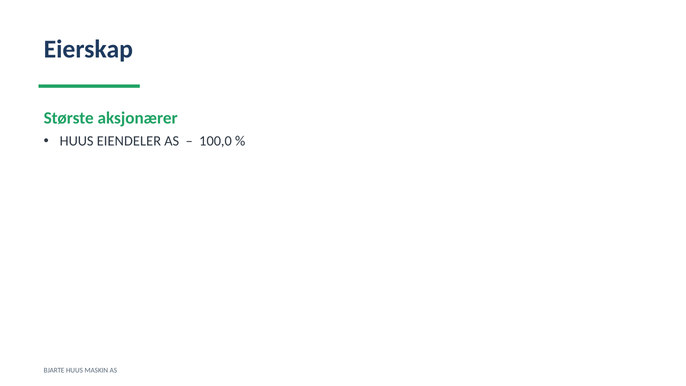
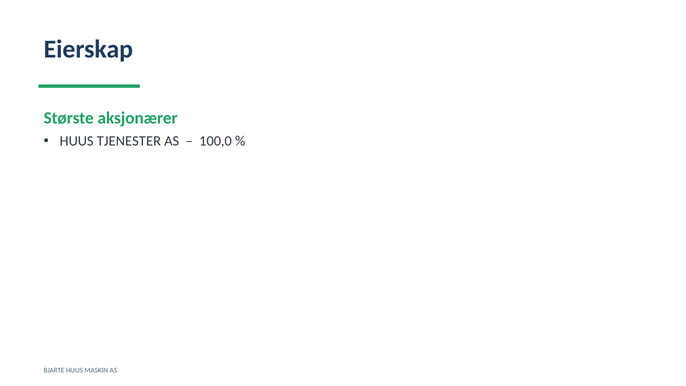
EIENDELER: EIENDELER -> TJENESTER
